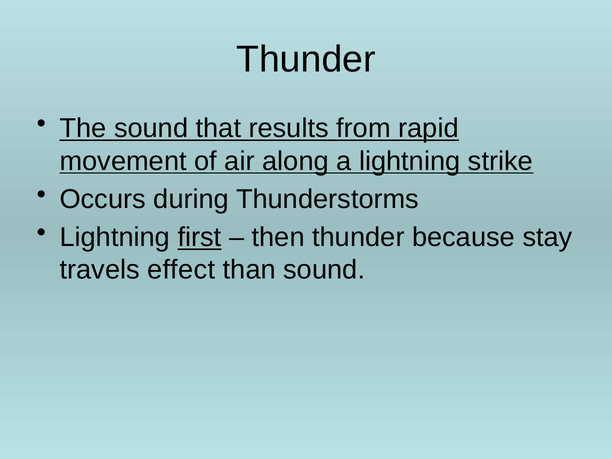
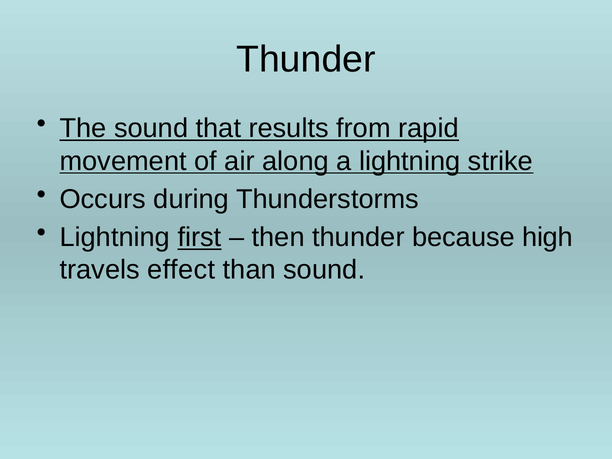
stay: stay -> high
